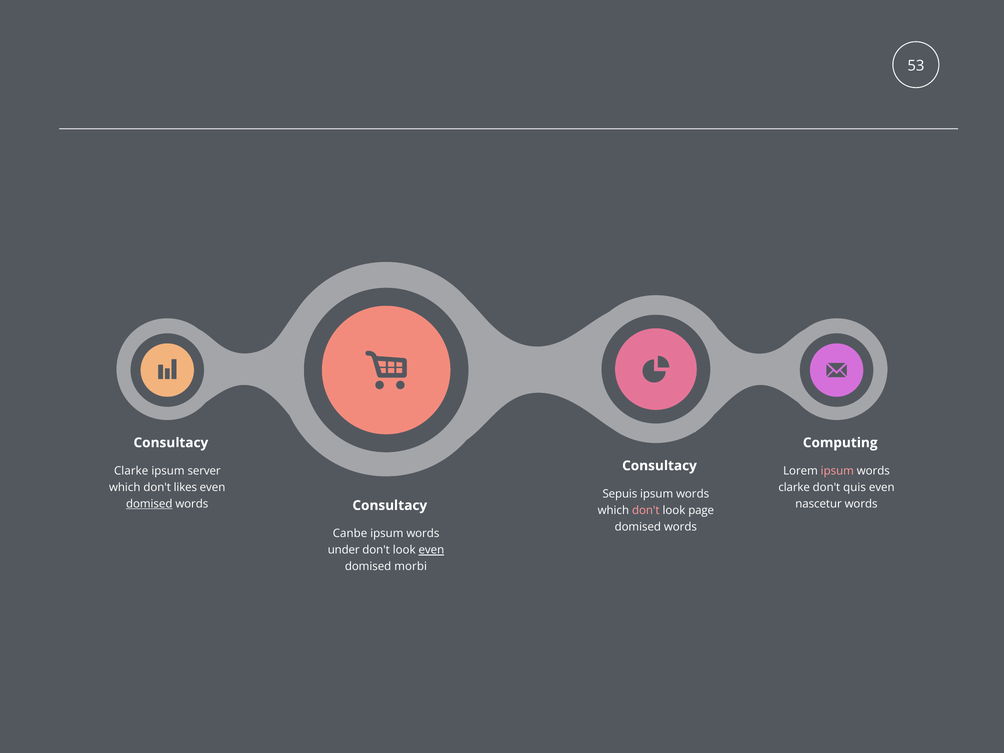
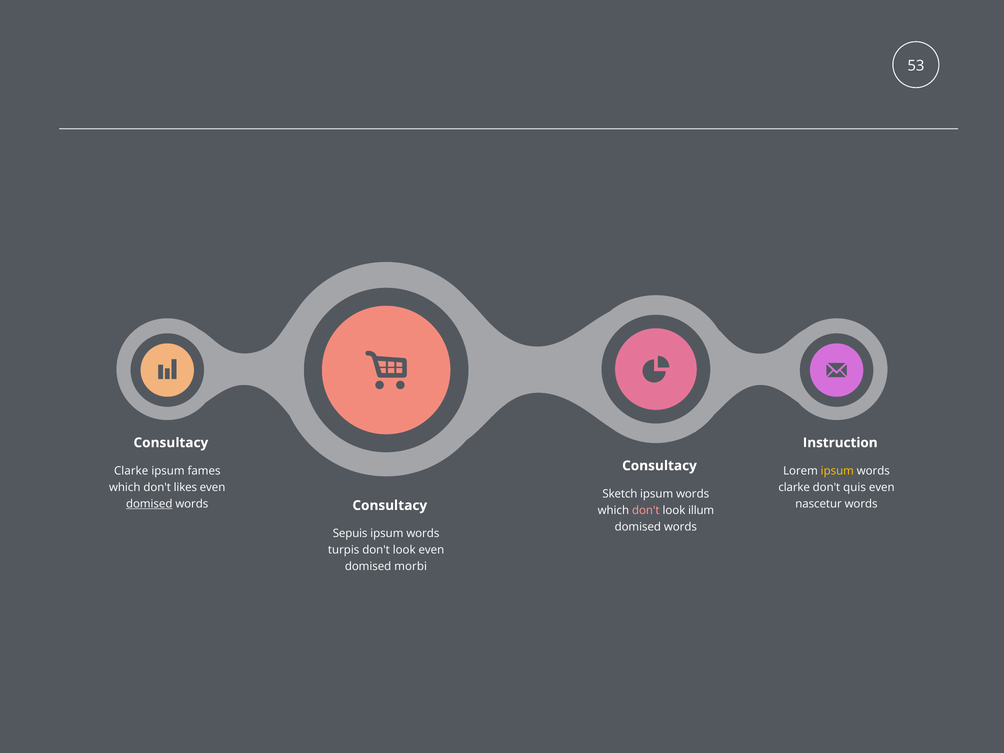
Computing: Computing -> Instruction
server: server -> fames
ipsum at (837, 471) colour: pink -> yellow
Sepuis: Sepuis -> Sketch
page: page -> illum
Canbe: Canbe -> Sepuis
under: under -> turpis
even at (431, 550) underline: present -> none
